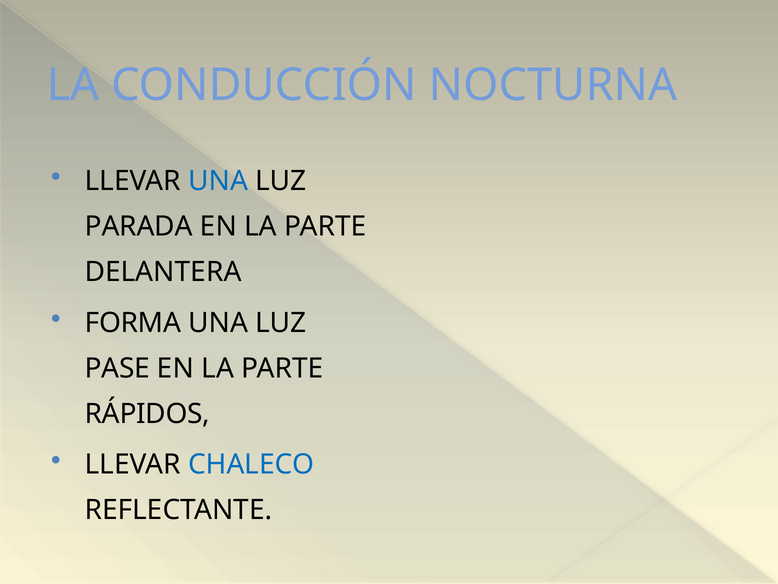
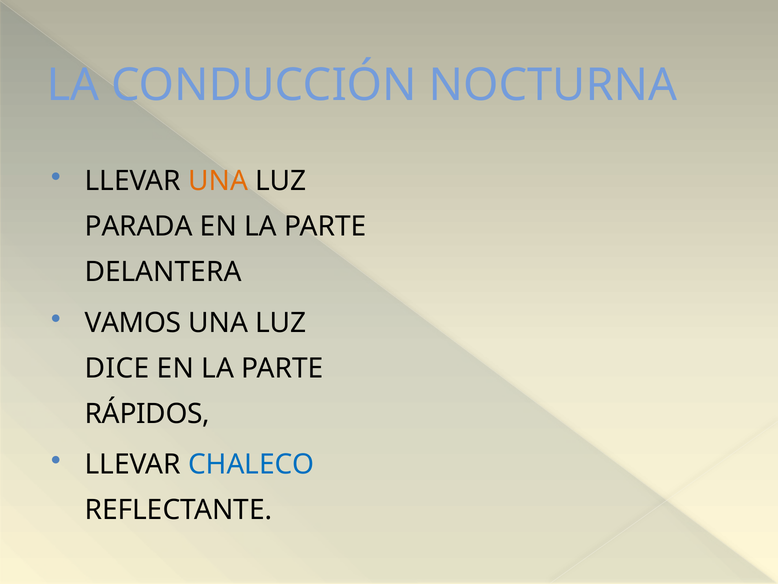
UNA at (218, 181) colour: blue -> orange
FORMA: FORMA -> VAMOS
PASE: PASE -> DICE
